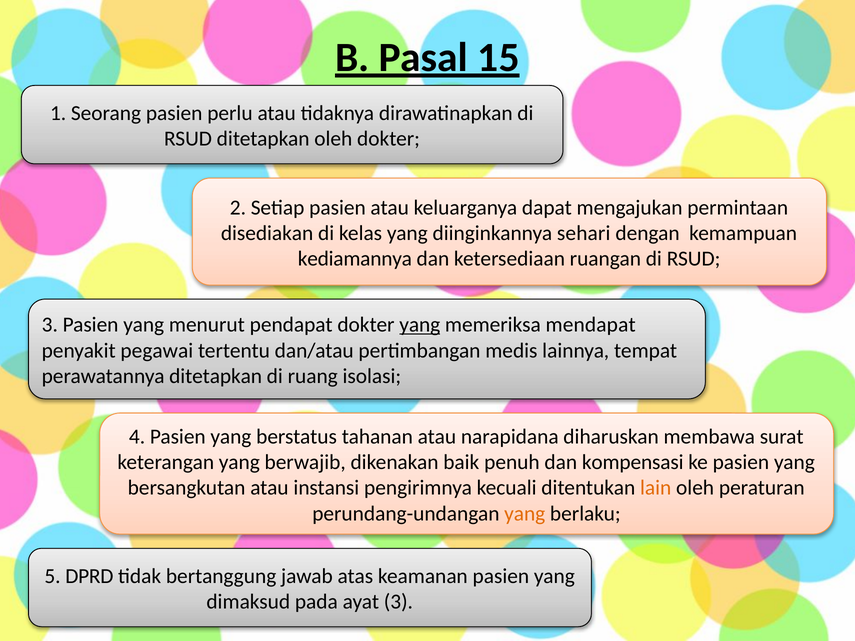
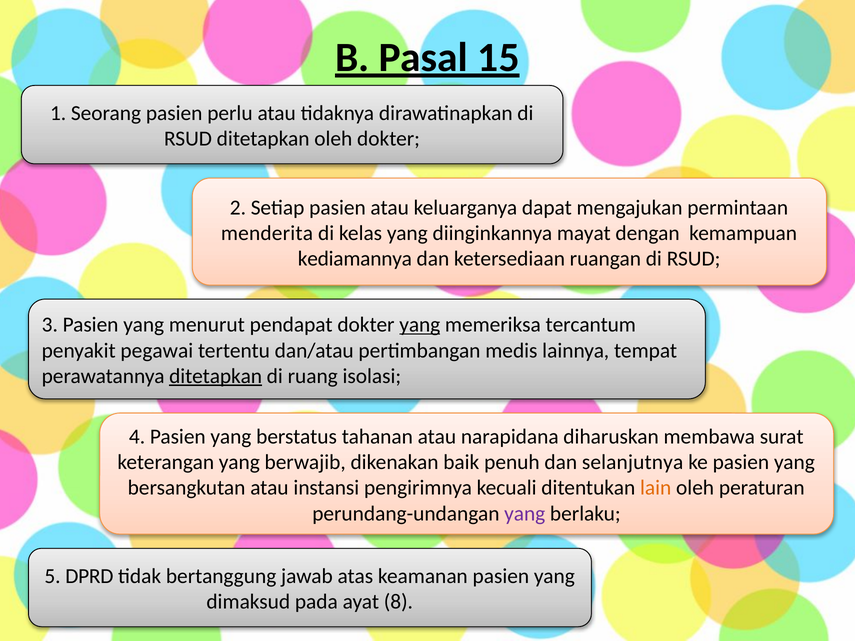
disediakan: disediakan -> menderita
sehari: sehari -> mayat
mendapat: mendapat -> tercantum
ditetapkan at (216, 376) underline: none -> present
kompensasi: kompensasi -> selanjutnya
yang at (525, 514) colour: orange -> purple
ayat 3: 3 -> 8
